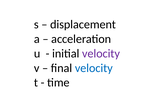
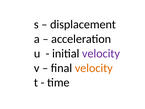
velocity at (94, 68) colour: blue -> orange
